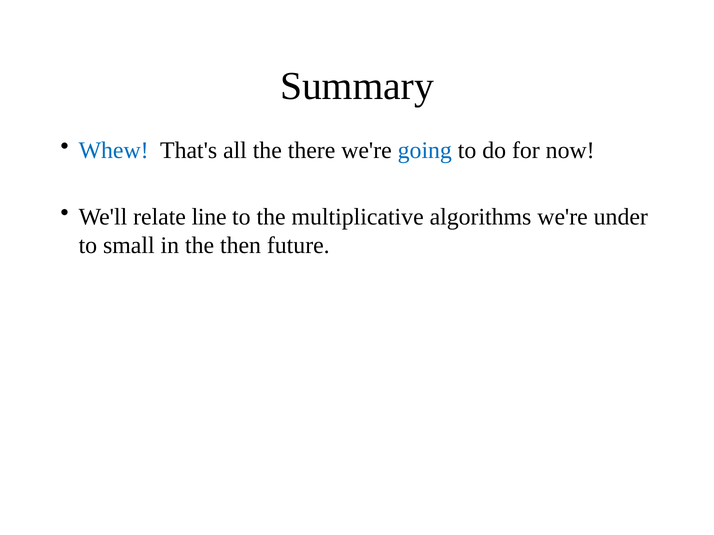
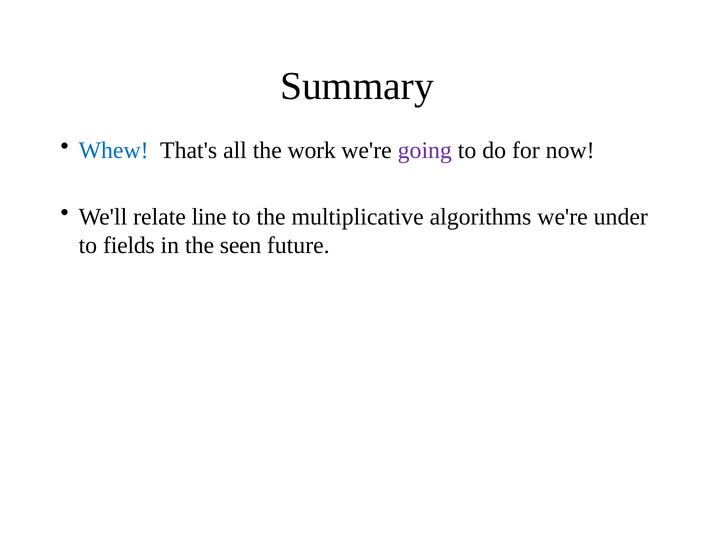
there: there -> work
going colour: blue -> purple
small: small -> fields
then: then -> seen
